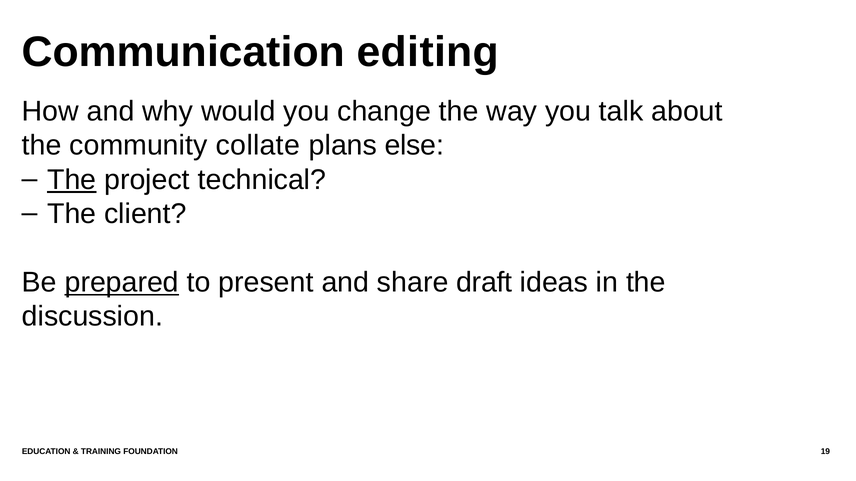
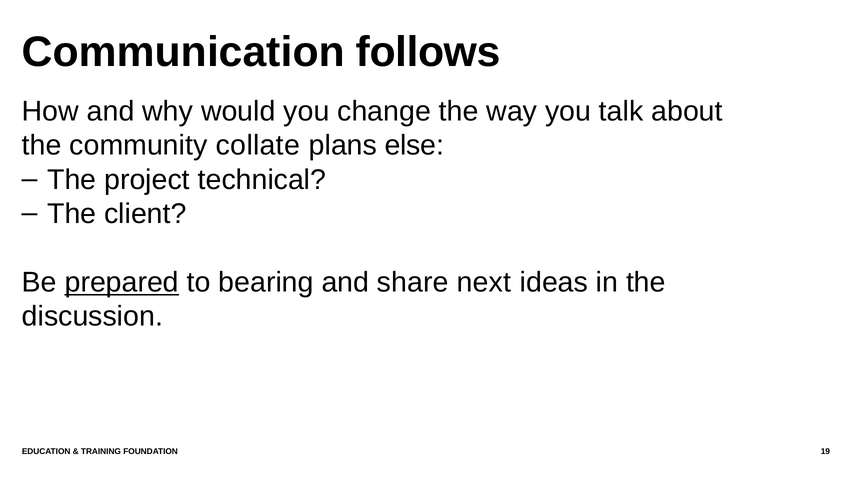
editing: editing -> follows
The at (72, 180) underline: present -> none
present: present -> bearing
draft: draft -> next
